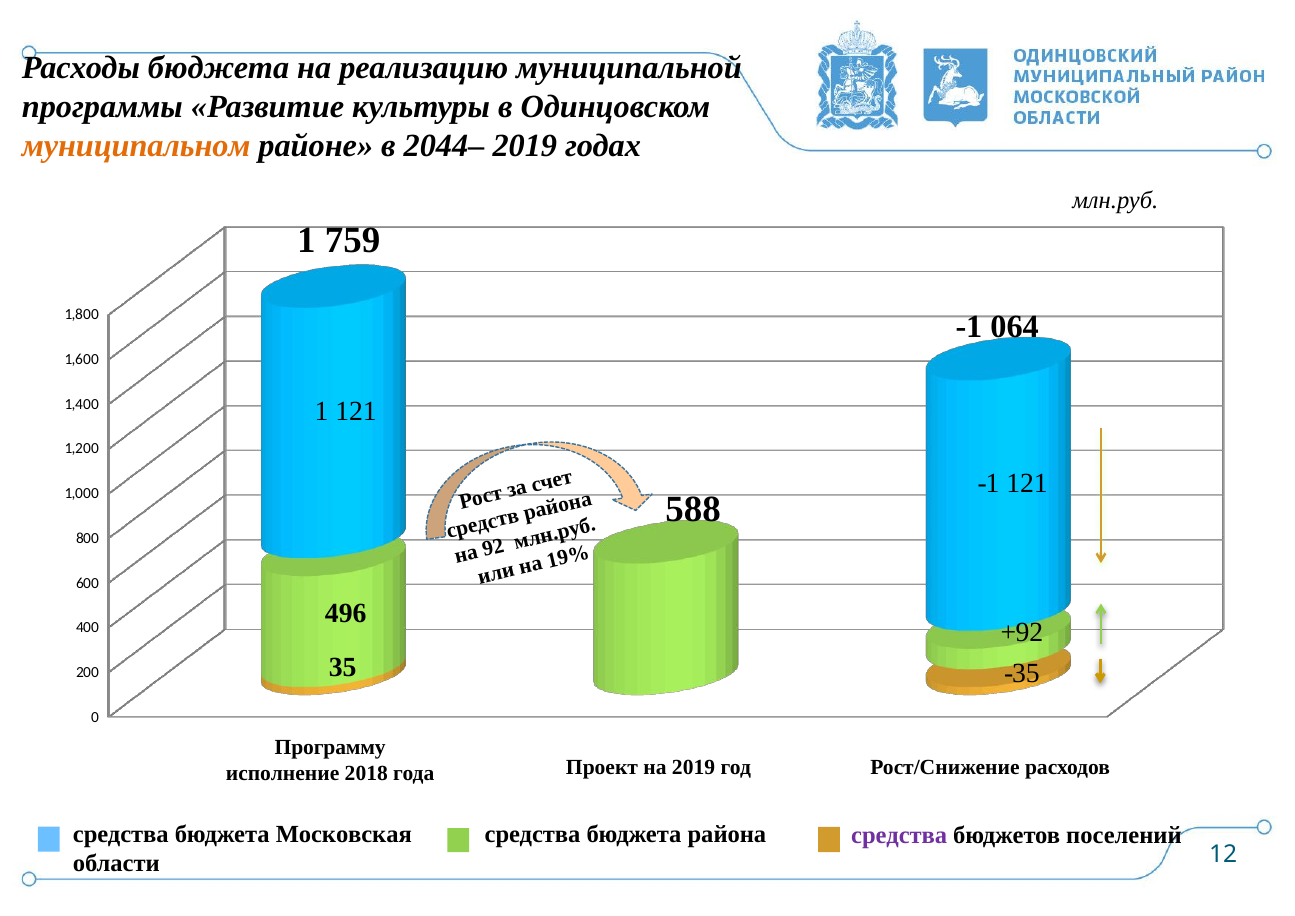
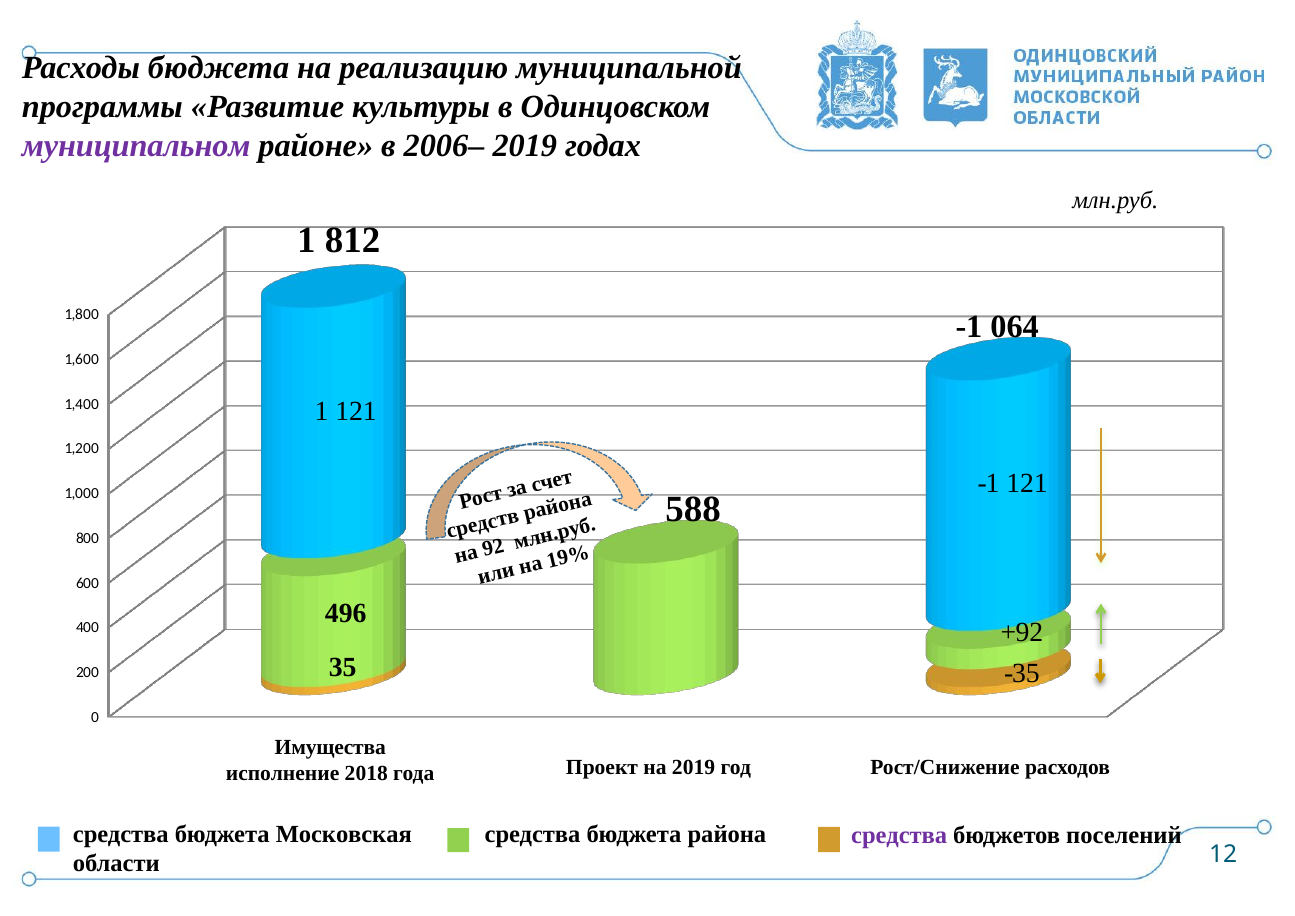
муниципальном colour: orange -> purple
2044–: 2044– -> 2006–
759: 759 -> 812
Программу: Программу -> Имущества
